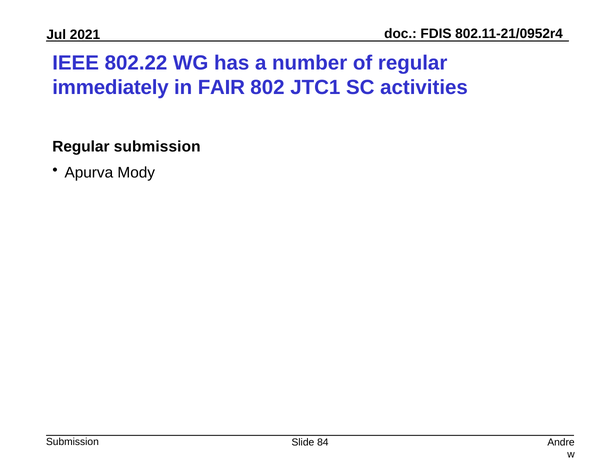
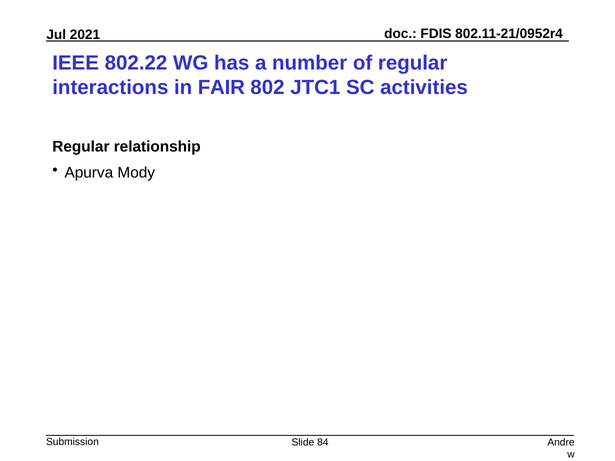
immediately: immediately -> interactions
Regular submission: submission -> relationship
